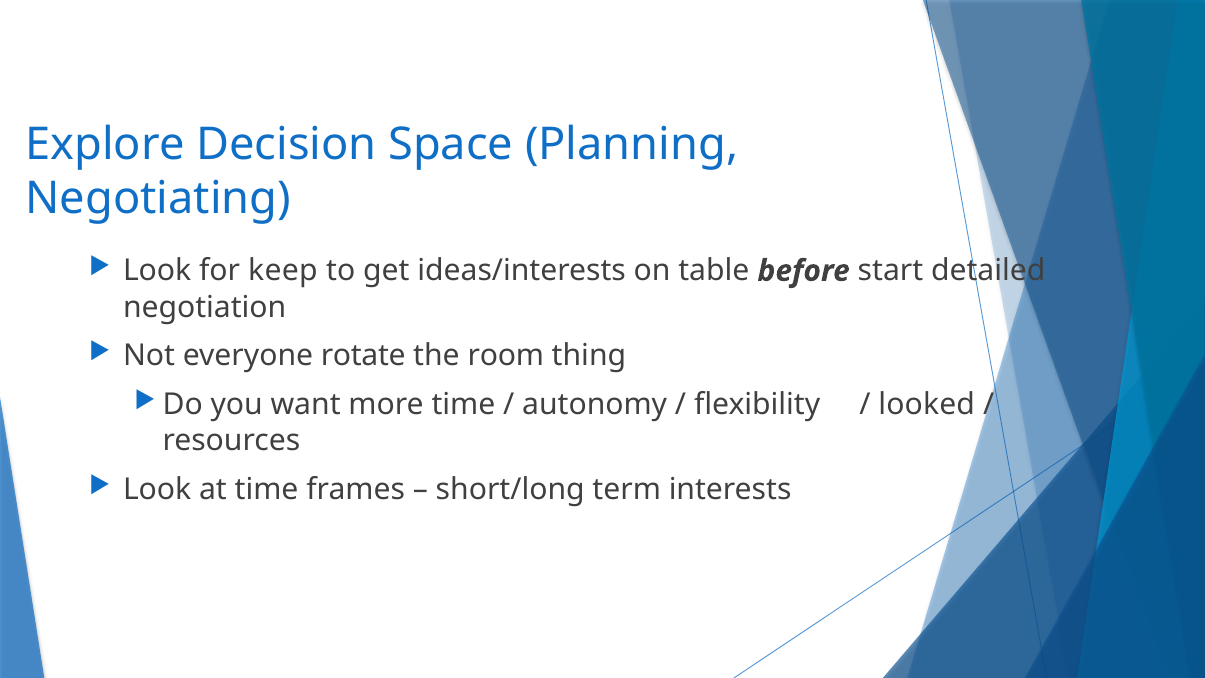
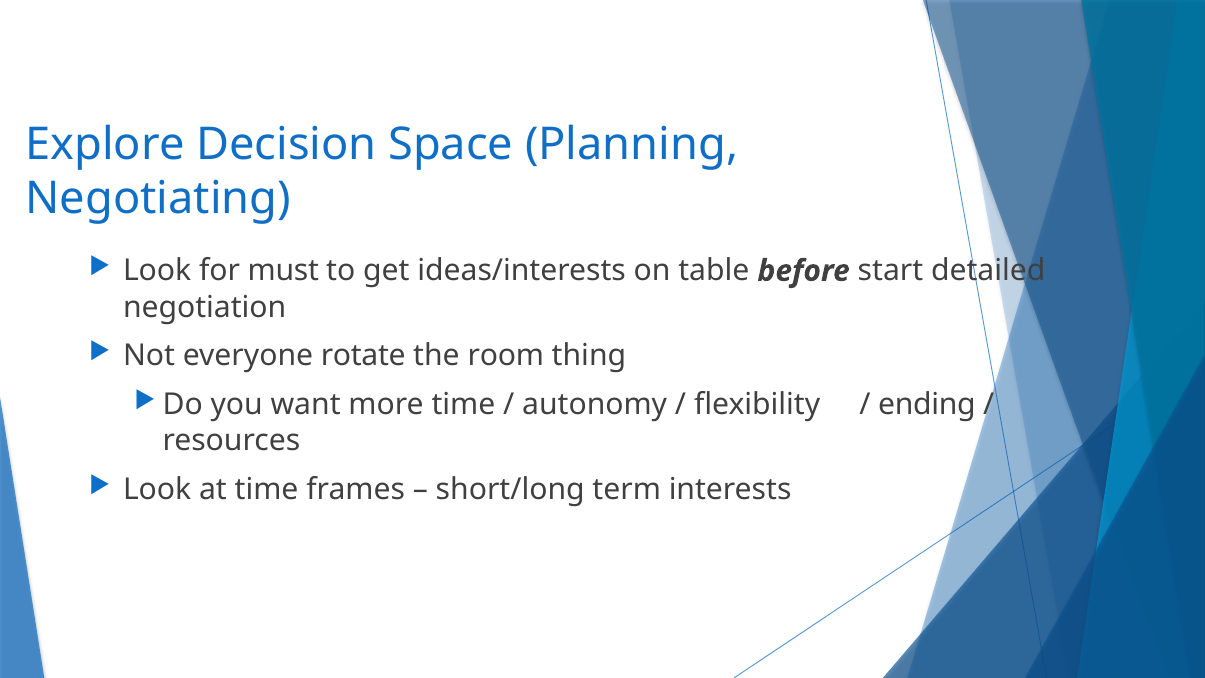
keep: keep -> must
looked: looked -> ending
